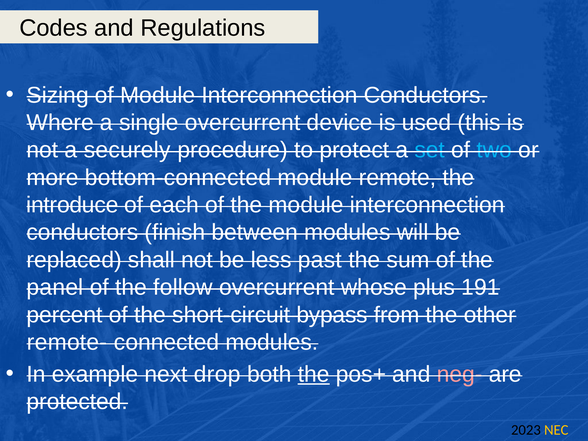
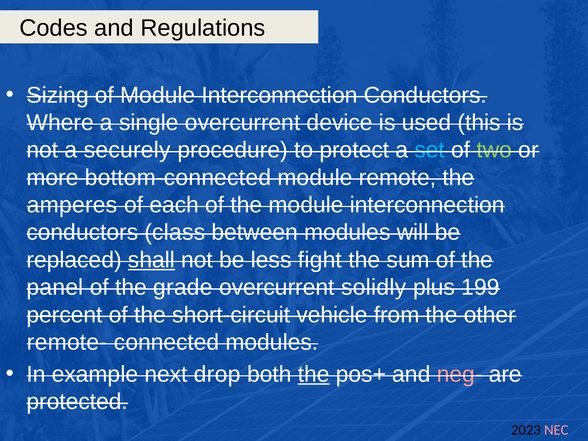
two colour: light blue -> light green
introduce: introduce -> amperes
finish: finish -> class
shall underline: none -> present
past: past -> fight
follow: follow -> grade
whose: whose -> solidly
191: 191 -> 199
bypass: bypass -> vehicle
NEC colour: yellow -> pink
